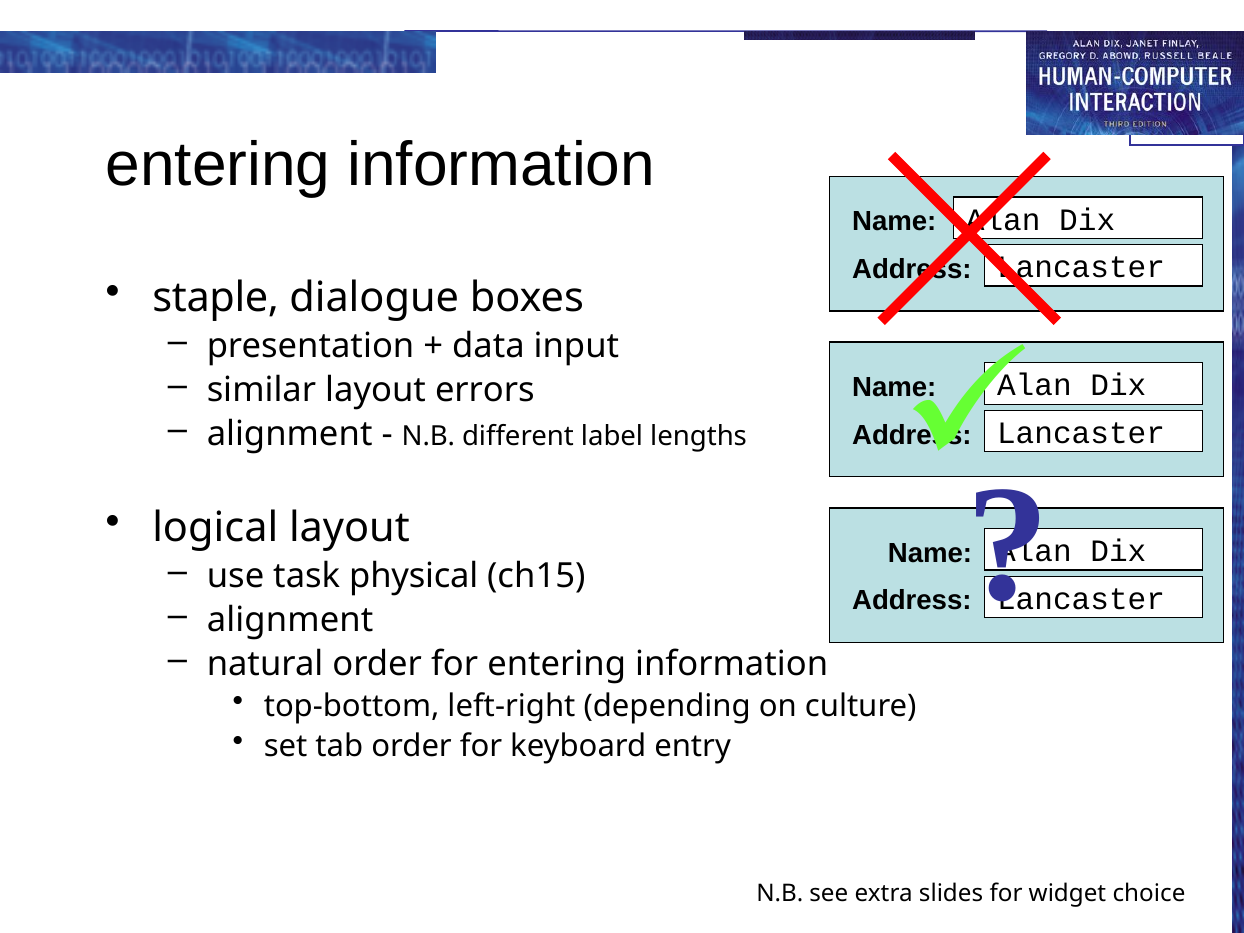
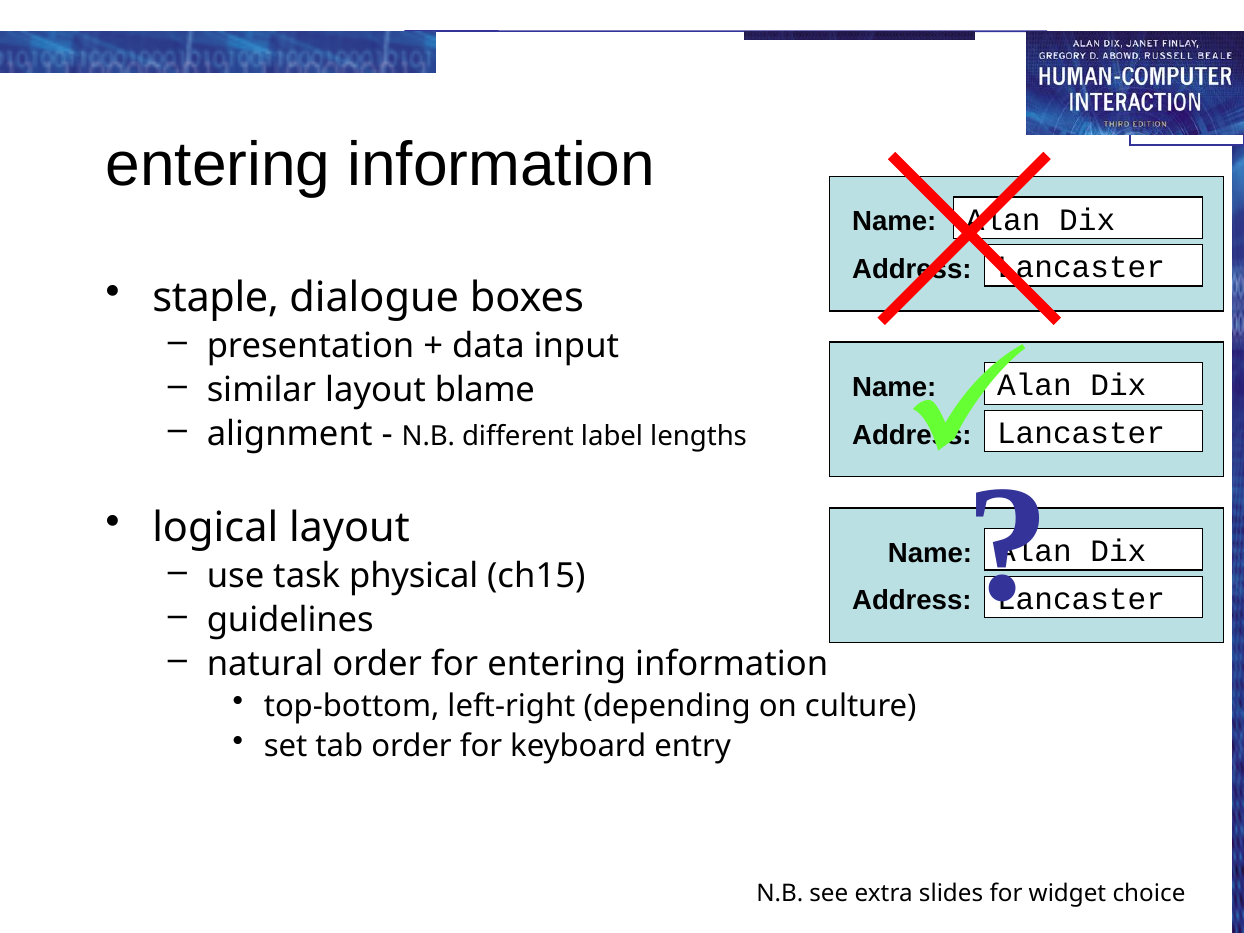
errors: errors -> blame
alignment at (290, 620): alignment -> guidelines
